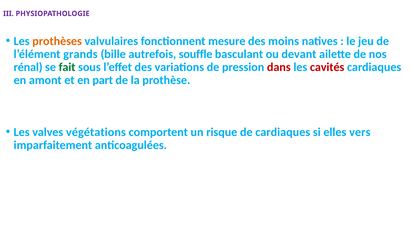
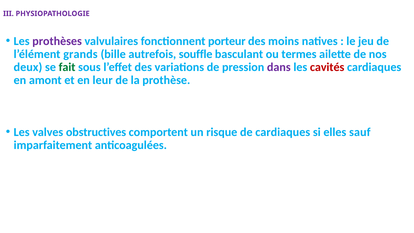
prothèses colour: orange -> purple
mesure: mesure -> porteur
devant: devant -> termes
rénal: rénal -> deux
dans colour: red -> purple
part: part -> leur
végétations: végétations -> obstructives
vers: vers -> sauf
